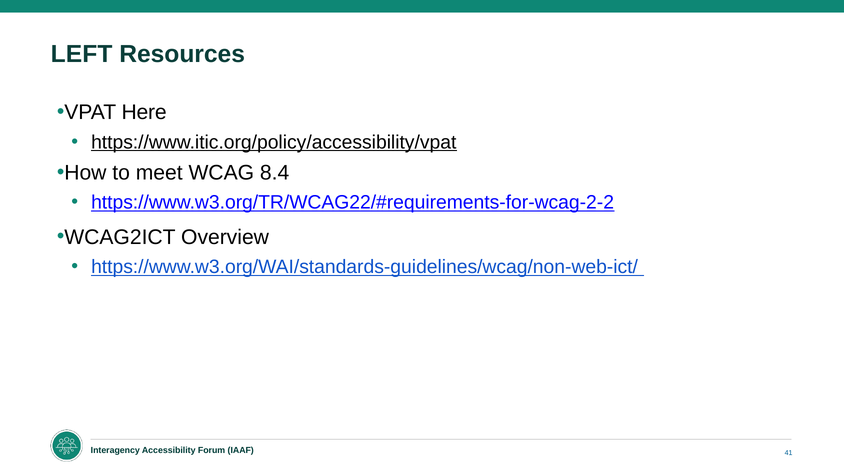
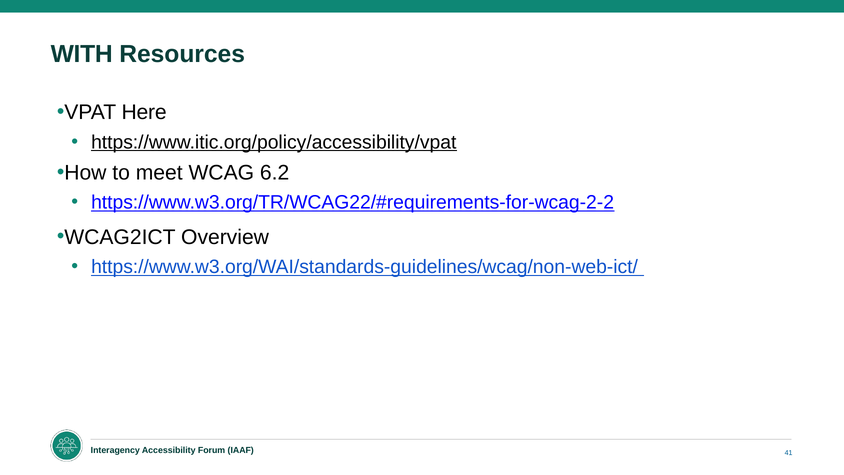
LEFT: LEFT -> WITH
8.4: 8.4 -> 6.2
